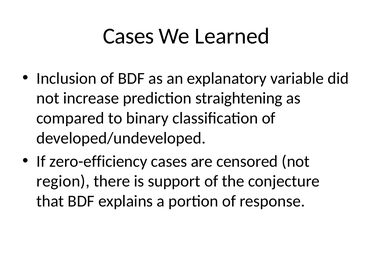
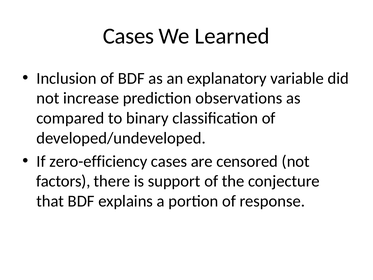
straightening: straightening -> observations
region: region -> factors
